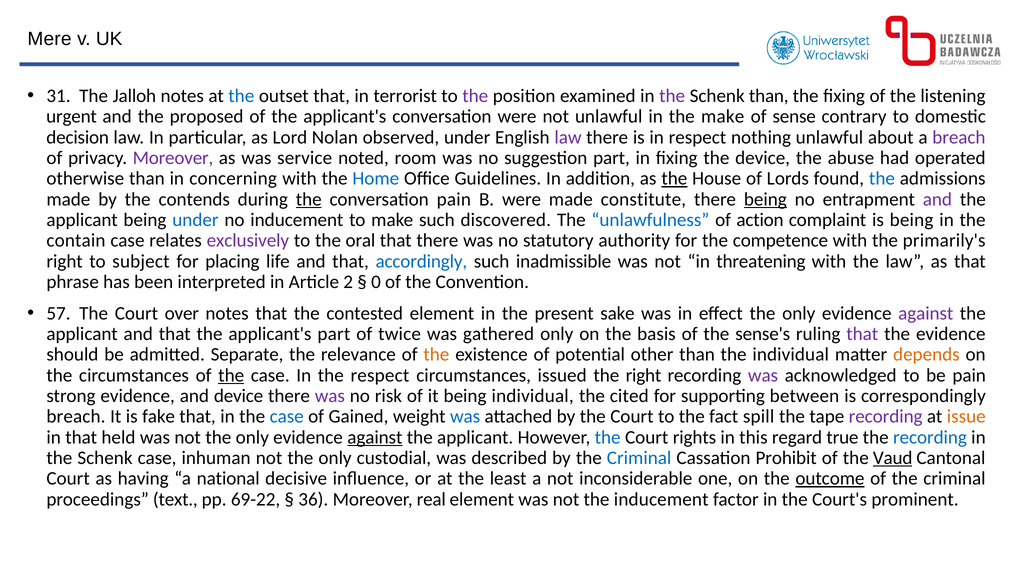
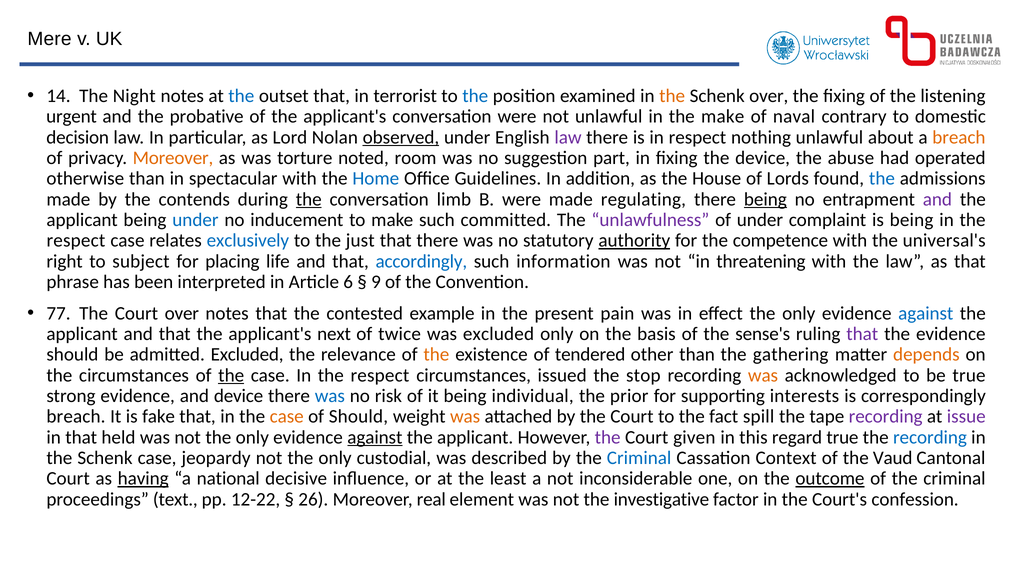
31: 31 -> 14
Jalloh: Jalloh -> Night
the at (475, 96) colour: purple -> blue
the at (672, 96) colour: purple -> orange
Schenk than: than -> over
proposed: proposed -> probative
sense: sense -> naval
observed underline: none -> present
breach at (959, 137) colour: purple -> orange
Moreover at (173, 158) colour: purple -> orange
service: service -> torture
concerning: concerning -> spectacular
the at (674, 178) underline: present -> none
conversation pain: pain -> limb
constitute: constitute -> regulating
discovered: discovered -> committed
unlawfulness colour: blue -> purple
of action: action -> under
contain at (76, 240): contain -> respect
exclusively colour: purple -> blue
oral: oral -> just
authority underline: none -> present
primarily's: primarily's -> universal's
inadmissible: inadmissible -> information
2: 2 -> 6
0: 0 -> 9
57: 57 -> 77
contested element: element -> example
sake: sake -> pain
against at (926, 313) colour: purple -> blue
applicant's part: part -> next
was gathered: gathered -> excluded
admitted Separate: Separate -> Excluded
potential: potential -> tendered
the individual: individual -> gathering
the right: right -> stop
was at (763, 375) colour: purple -> orange
be pain: pain -> true
was at (330, 396) colour: purple -> blue
cited: cited -> prior
between: between -> interests
case at (287, 416) colour: blue -> orange
of Gained: Gained -> Should
was at (465, 416) colour: blue -> orange
issue colour: orange -> purple
the at (608, 437) colour: blue -> purple
rights: rights -> given
inhuman: inhuman -> jeopardy
Prohibit: Prohibit -> Context
Vaud underline: present -> none
having underline: none -> present
69-22: 69-22 -> 12-22
36: 36 -> 26
the inducement: inducement -> investigative
prominent: prominent -> confession
